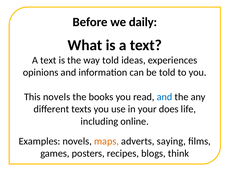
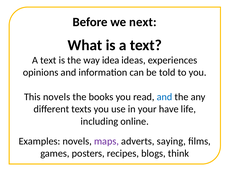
daily: daily -> next
way told: told -> idea
does: does -> have
maps colour: orange -> purple
